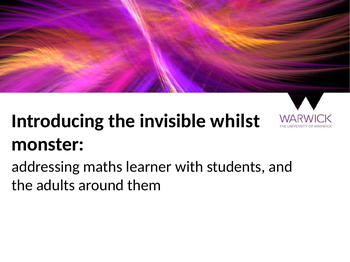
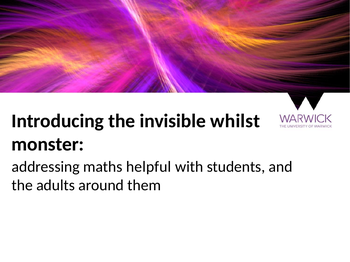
learner: learner -> helpful
